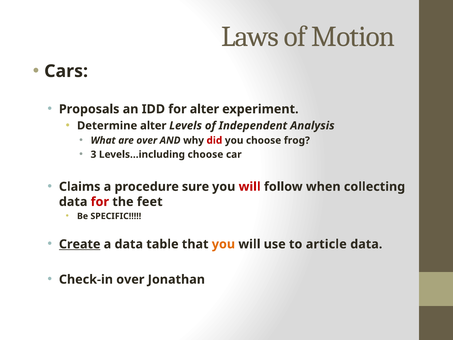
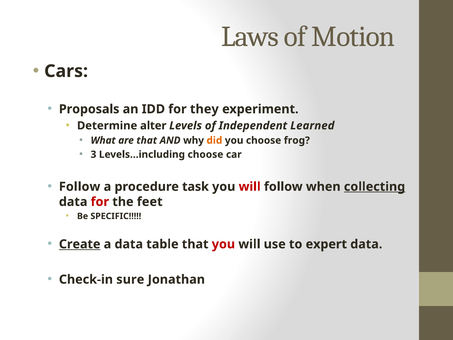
for alter: alter -> they
Analysis: Analysis -> Learned
are over: over -> that
did colour: red -> orange
Claims at (80, 187): Claims -> Follow
sure: sure -> task
collecting underline: none -> present
you at (223, 244) colour: orange -> red
article: article -> expert
Check-in over: over -> sure
